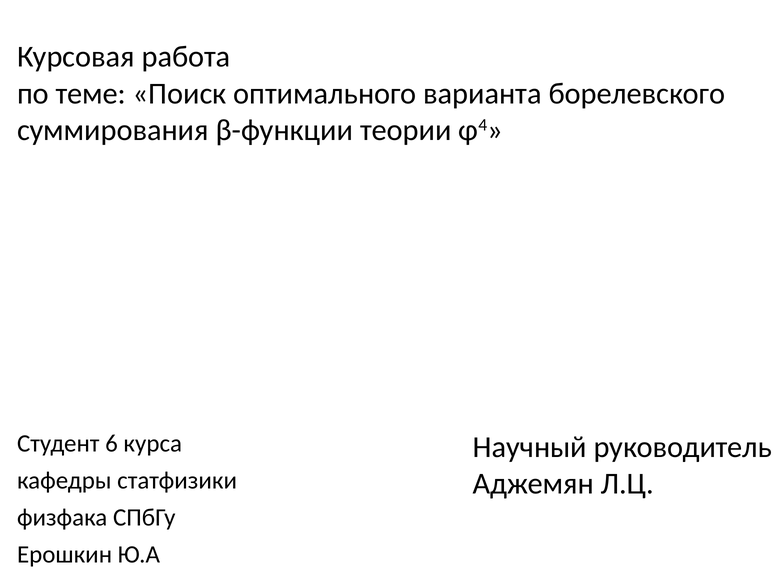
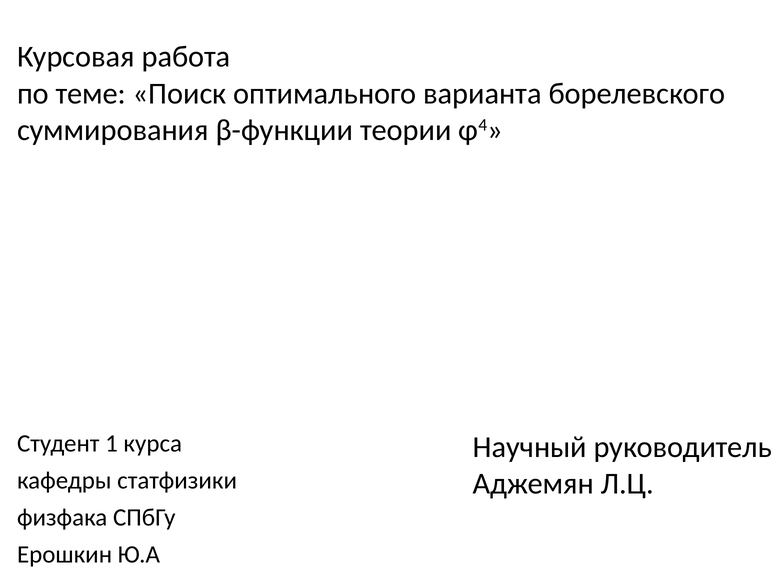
6: 6 -> 1
